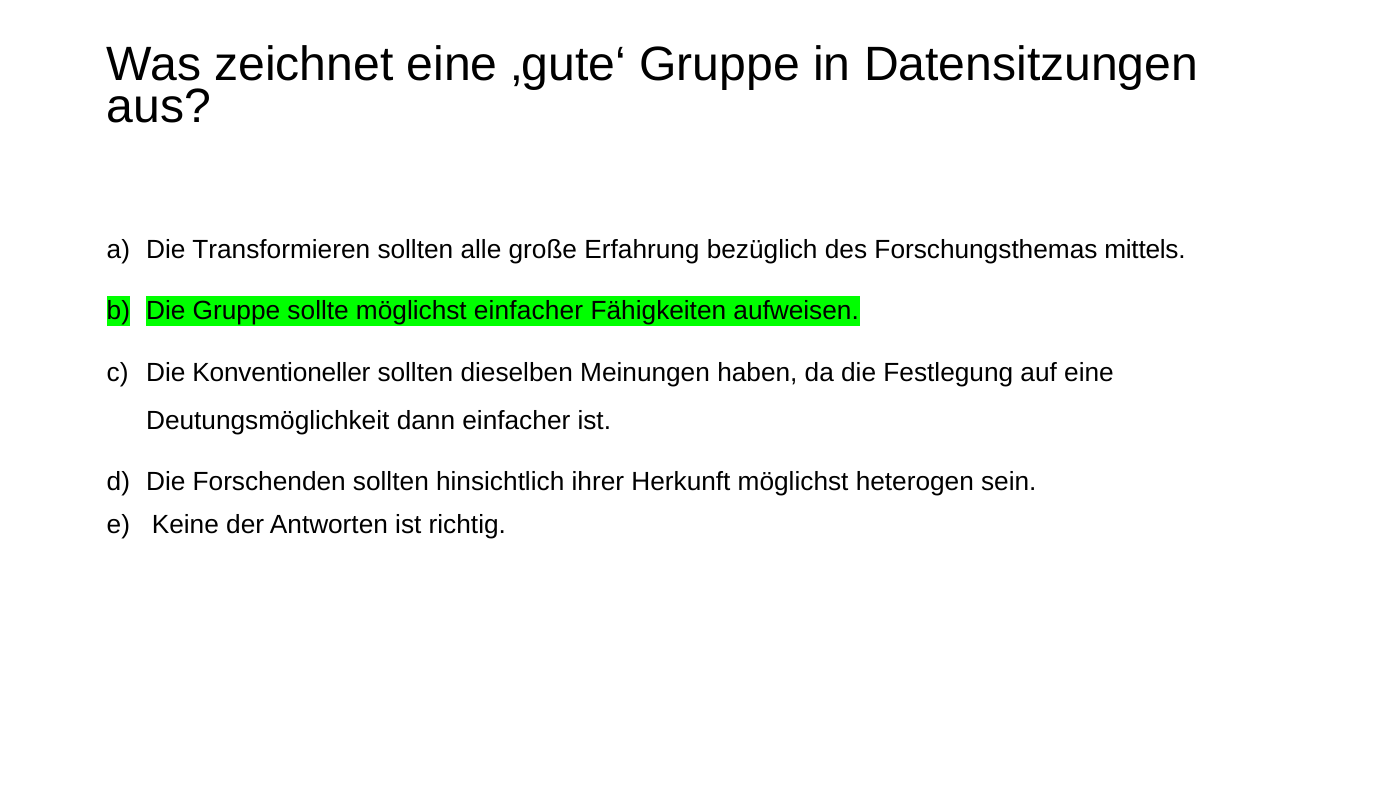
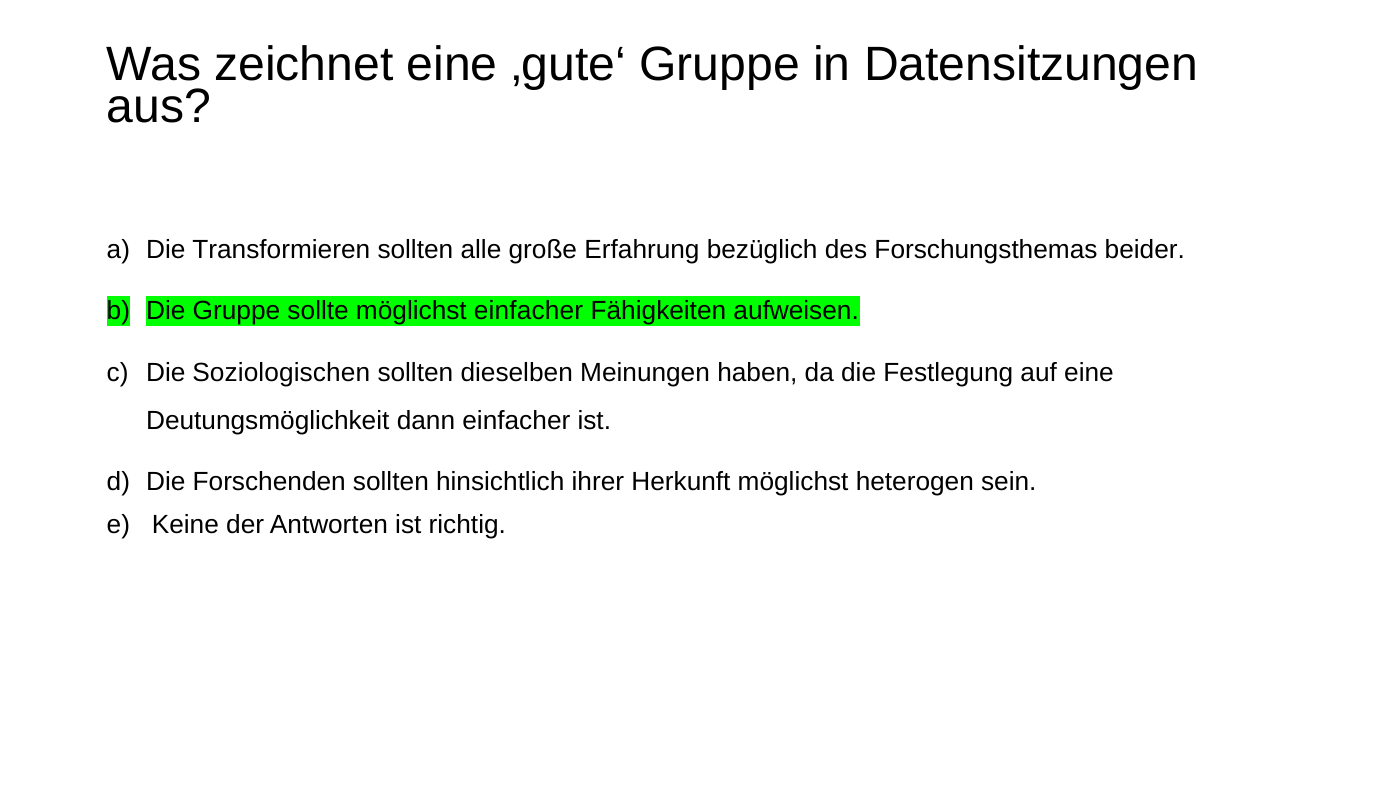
mittels: mittels -> beider
Konventioneller: Konventioneller -> Soziologischen
